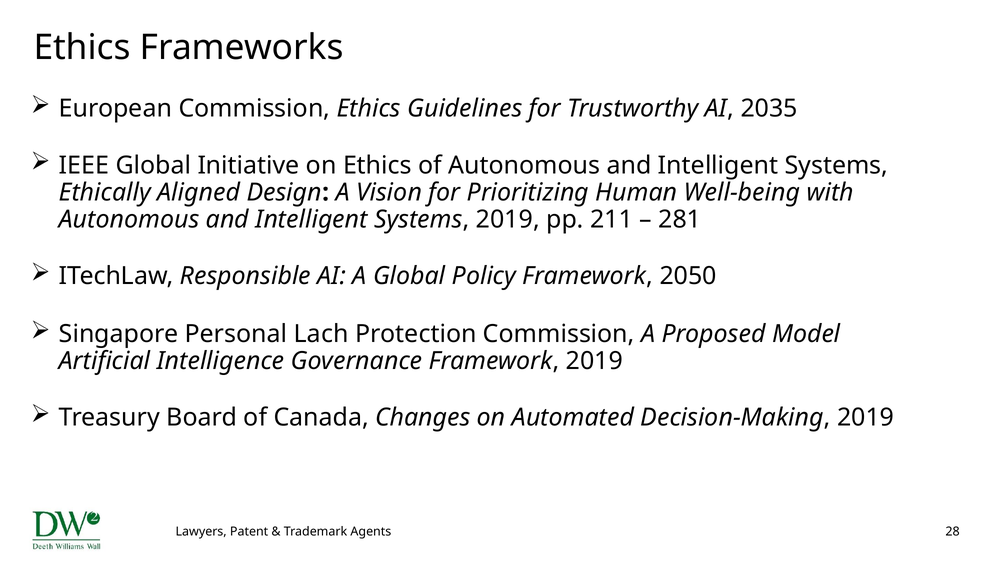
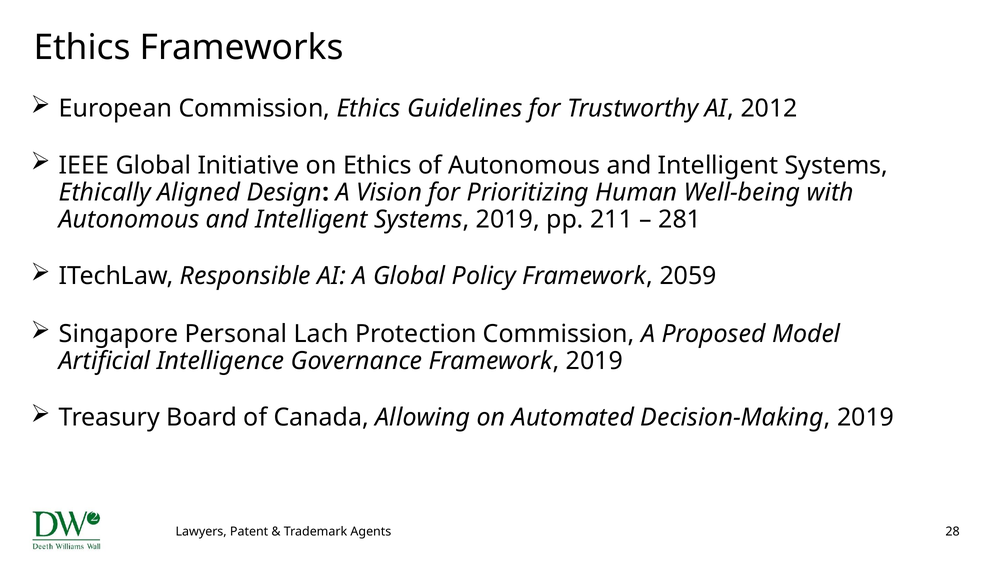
2035: 2035 -> 2012
2050: 2050 -> 2059
Changes: Changes -> Allowing
